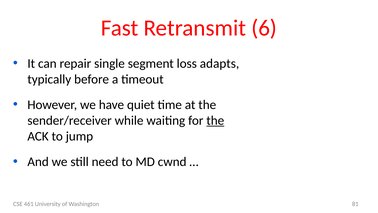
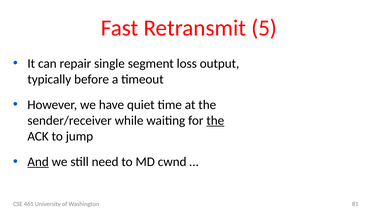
6: 6 -> 5
adapts: adapts -> output
And underline: none -> present
